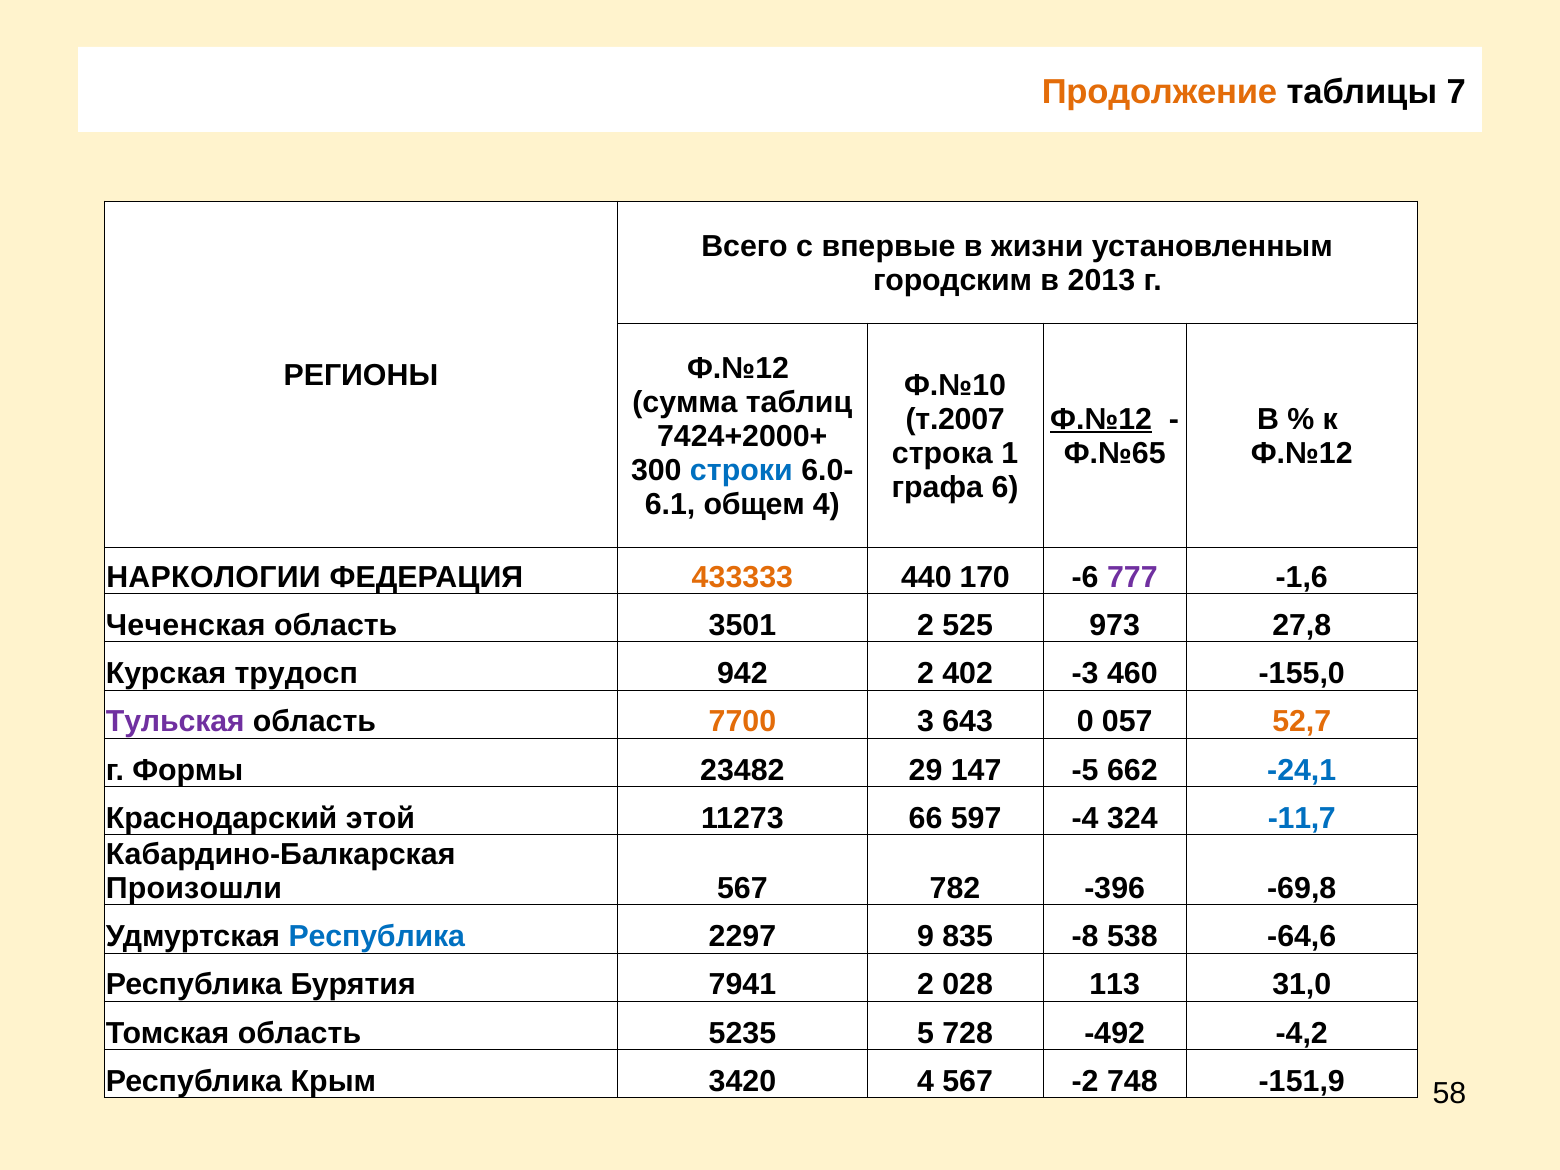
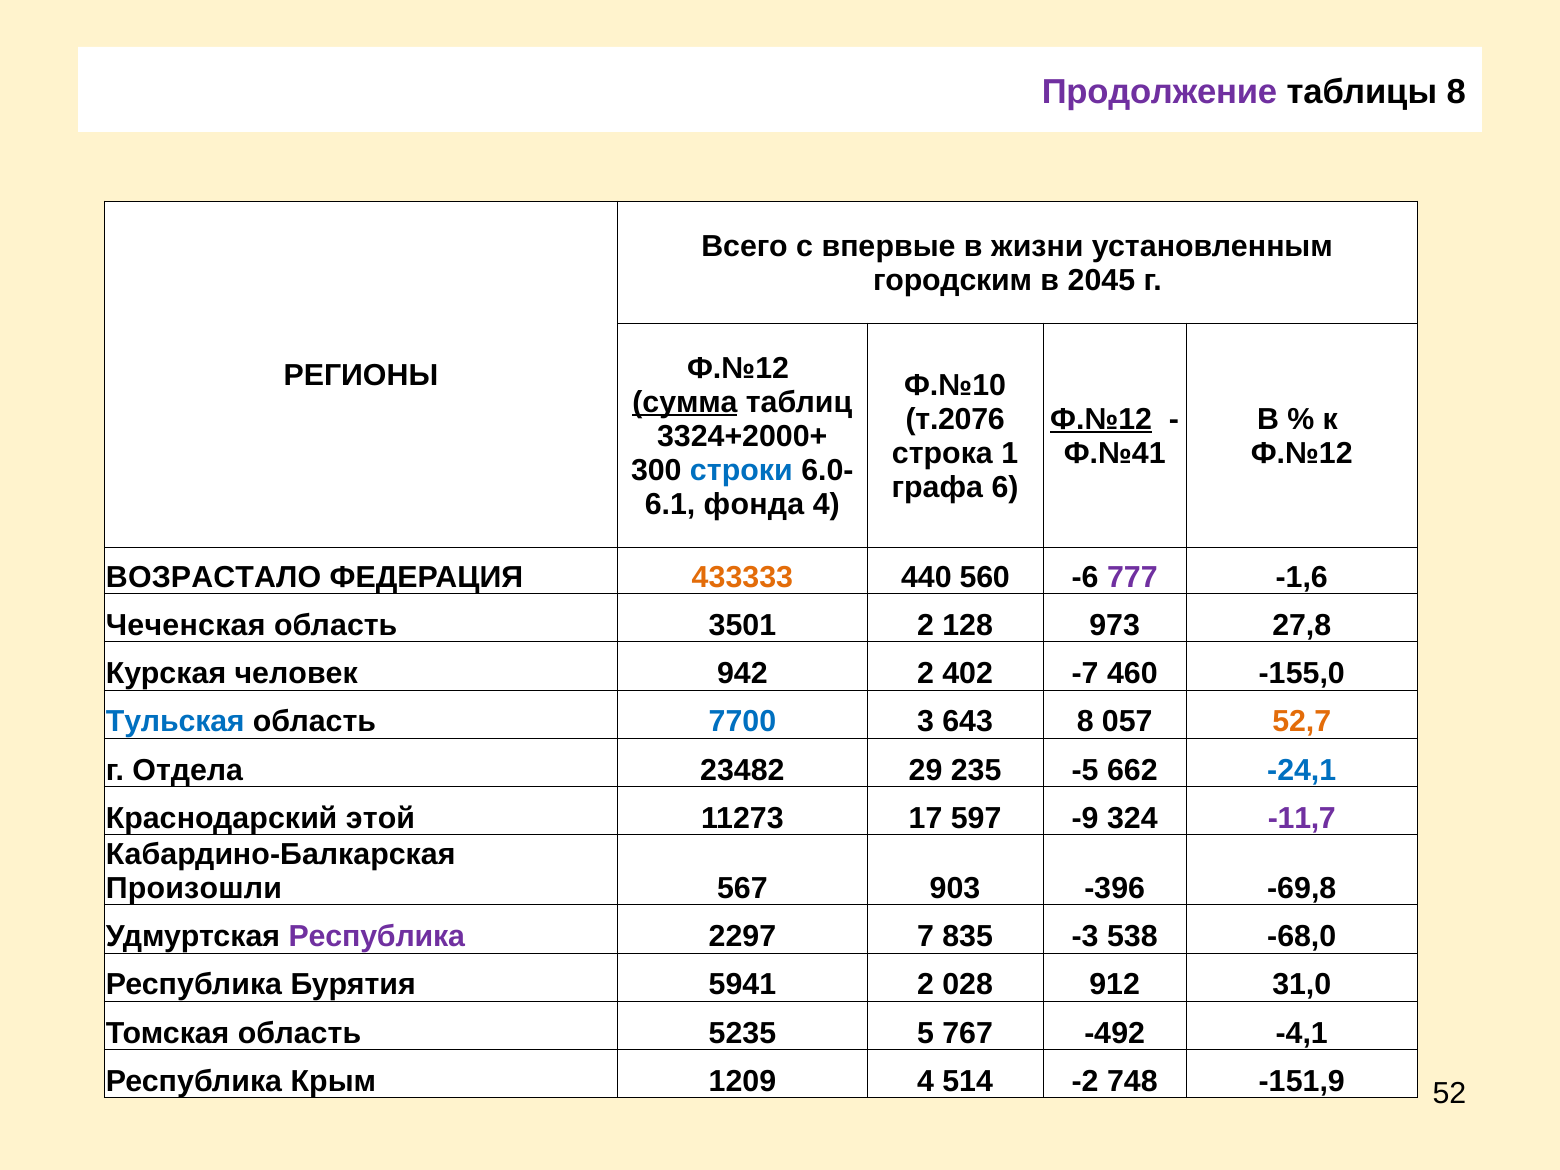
Продолжение colour: orange -> purple
таблицы 7: 7 -> 8
2013: 2013 -> 2045
сумма underline: none -> present
т.2007: т.2007 -> т.2076
7424+2000+: 7424+2000+ -> 3324+2000+
Ф.№65: Ф.№65 -> Ф.№41
общем: общем -> фонда
НАРКОЛОГИИ: НАРКОЛОГИИ -> ВОЗРАСТАЛО
170: 170 -> 560
525: 525 -> 128
трудосп: трудосп -> человек
-3: -3 -> -7
Тульская colour: purple -> blue
7700 colour: orange -> blue
643 0: 0 -> 8
Формы: Формы -> Отдела
147: 147 -> 235
66: 66 -> 17
-4: -4 -> -9
-11,7 colour: blue -> purple
782: 782 -> 903
Республика at (377, 936) colour: blue -> purple
9: 9 -> 7
-8: -8 -> -3
-64,6: -64,6 -> -68,0
7941: 7941 -> 5941
113: 113 -> 912
728: 728 -> 767
-4,2: -4,2 -> -4,1
3420: 3420 -> 1209
4 567: 567 -> 514
58: 58 -> 52
